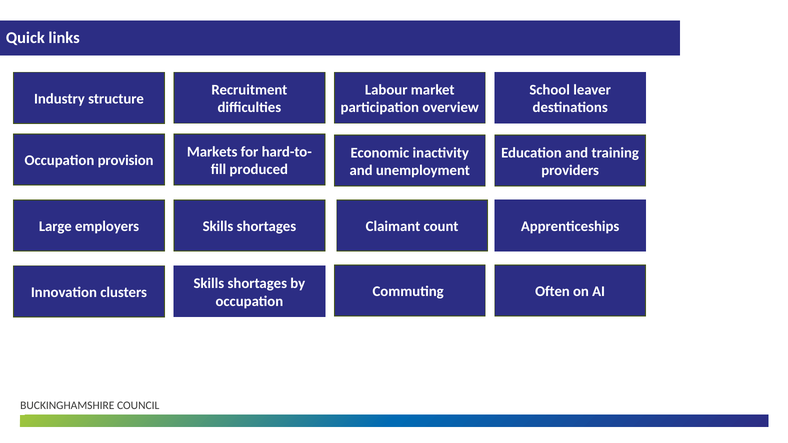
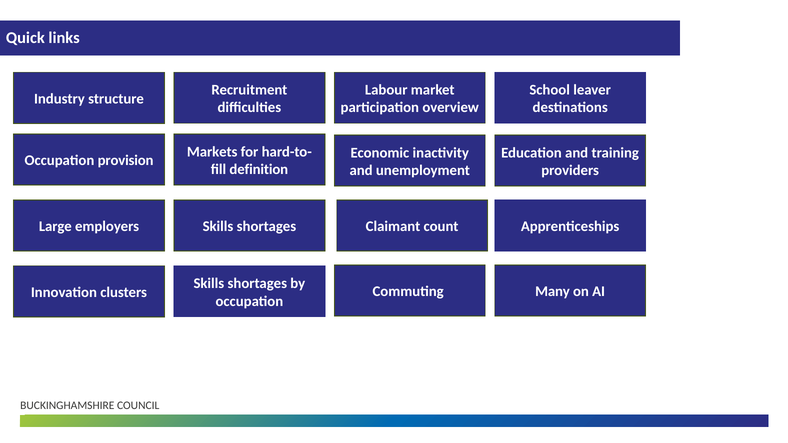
produced: produced -> definition
Often: Often -> Many
